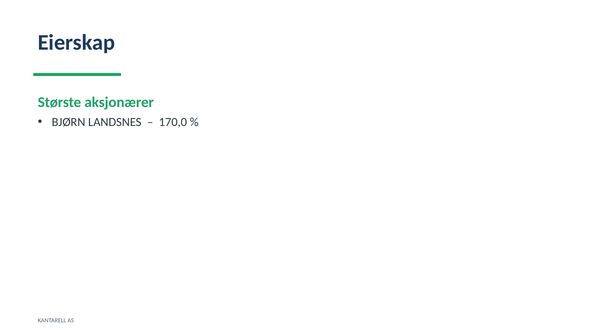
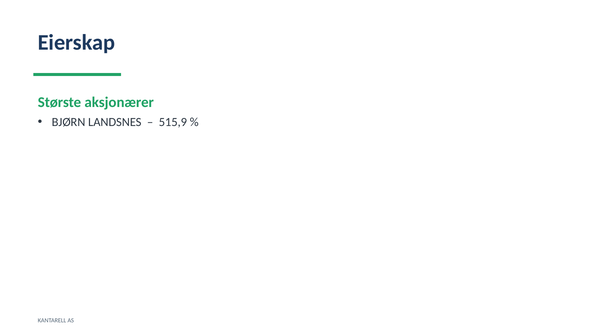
170,0: 170,0 -> 515,9
